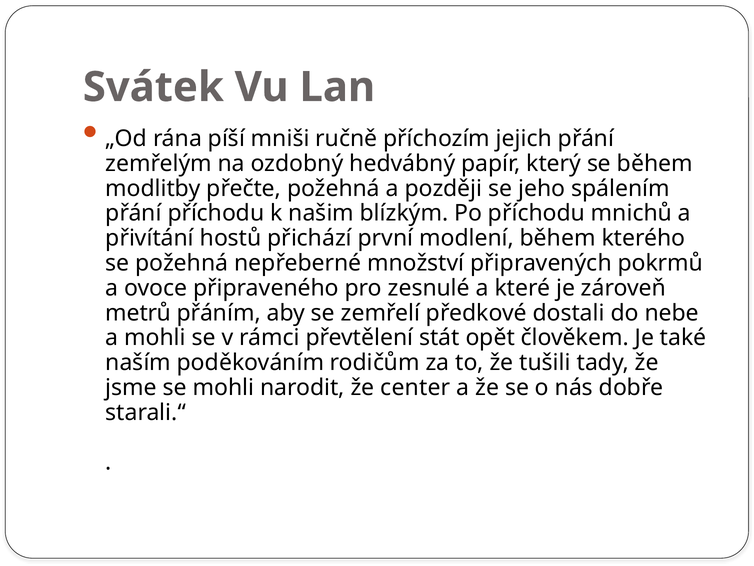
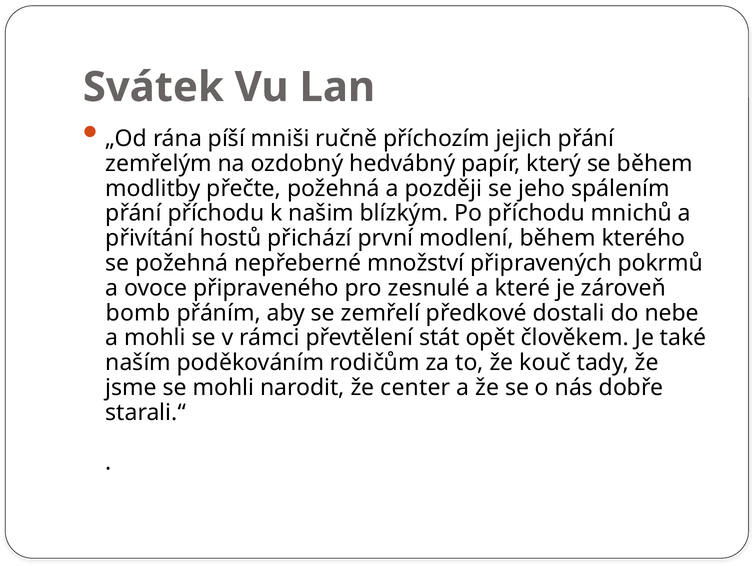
metrů: metrů -> bomb
tušili: tušili -> kouč
